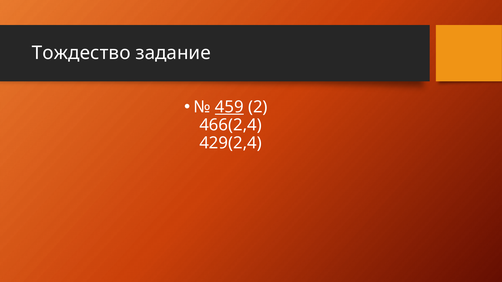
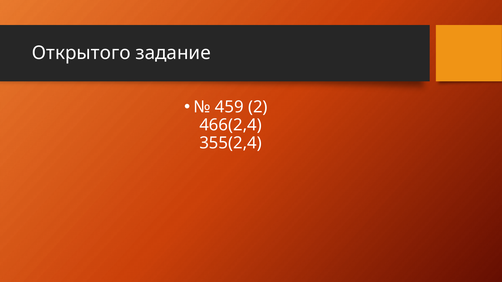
Тождество: Тождество -> Открытого
459 underline: present -> none
429(2,4: 429(2,4 -> 355(2,4
